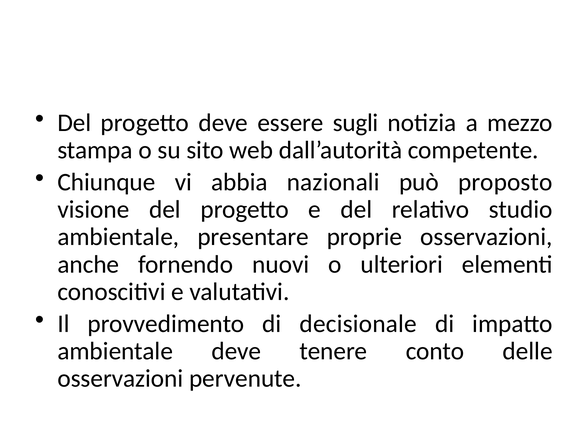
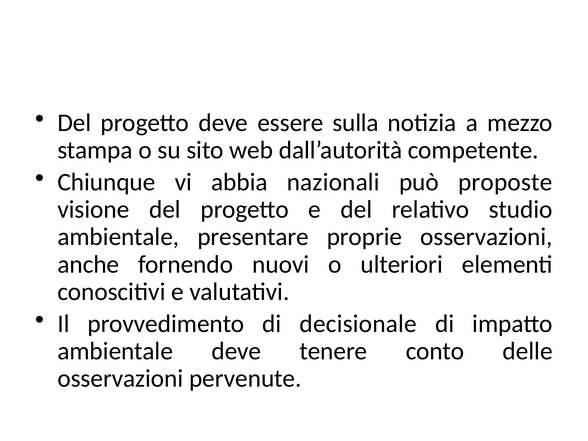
sugli: sugli -> sulla
proposto: proposto -> proposte
